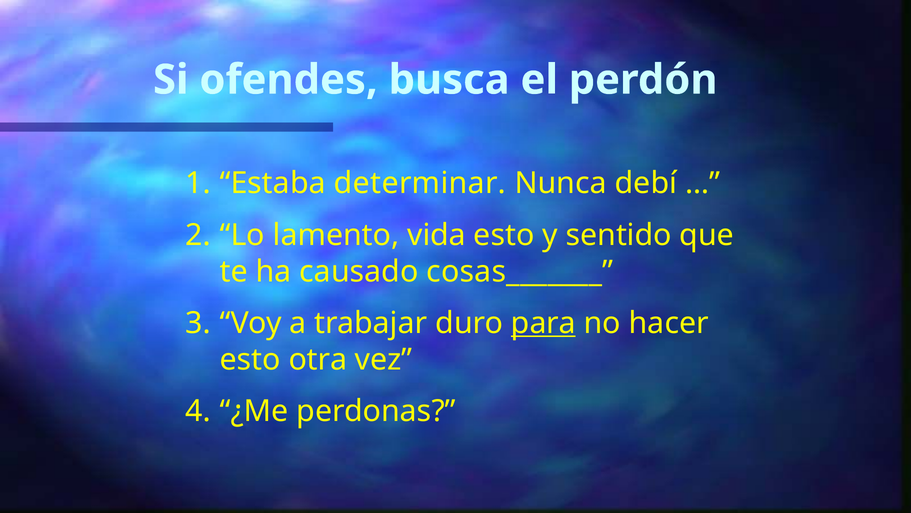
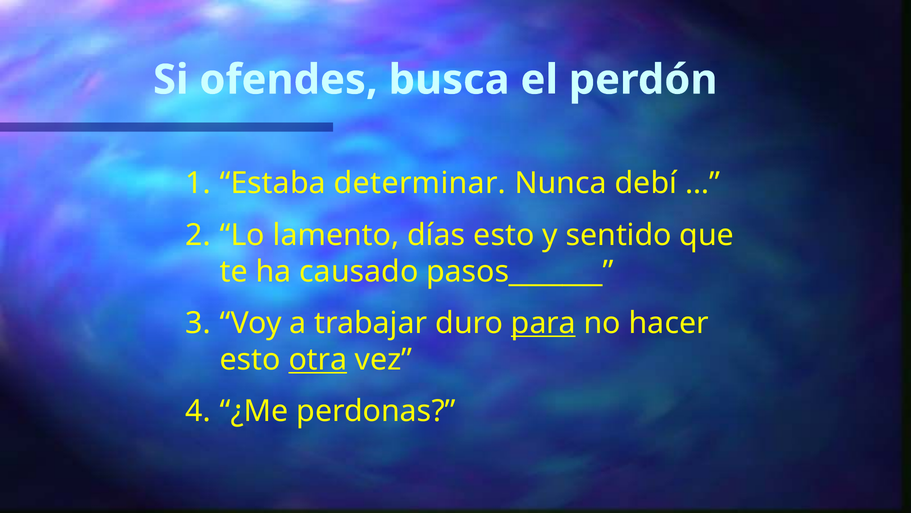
vida: vida -> días
cosas_______: cosas_______ -> pasos_______
otra underline: none -> present
